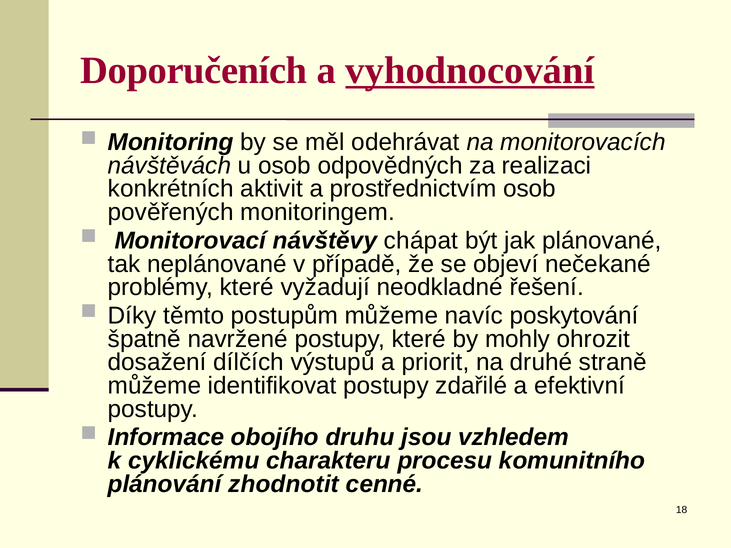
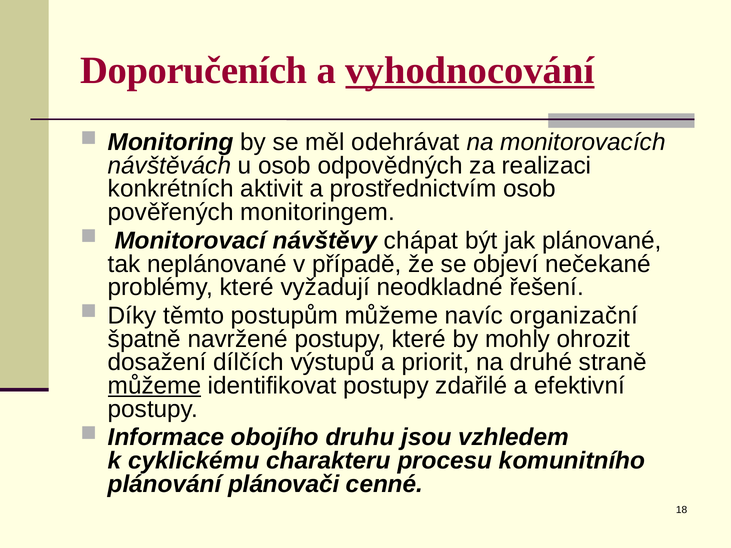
poskytování: poskytování -> organizační
můžeme at (155, 386) underline: none -> present
zhodnotit: zhodnotit -> plánovači
